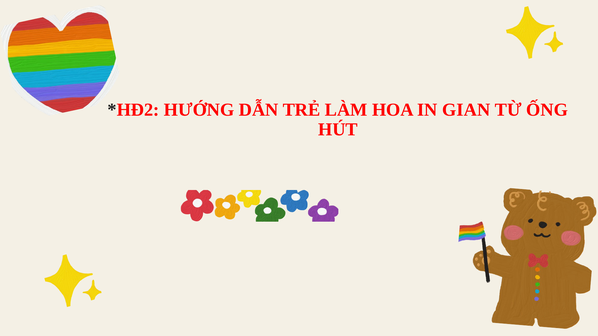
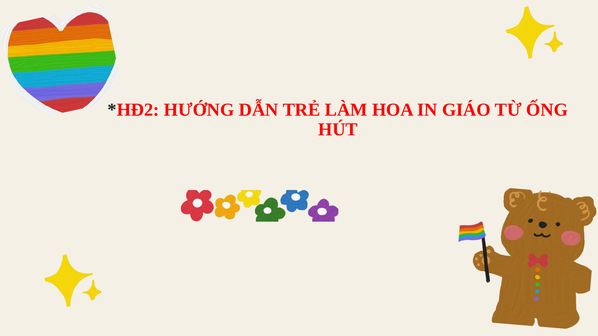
GIAN: GIAN -> GIÁO
